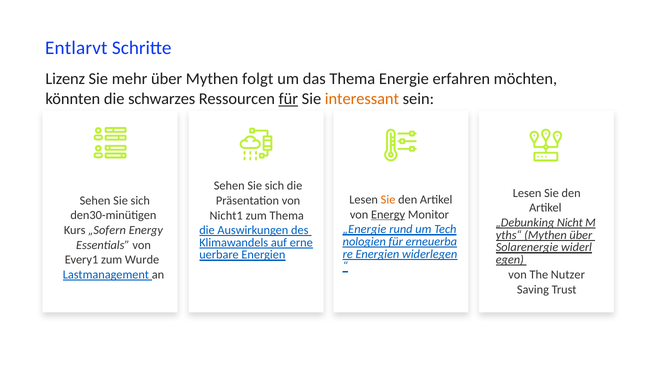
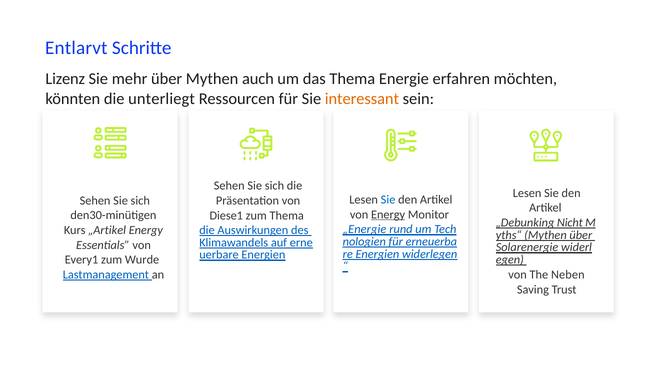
folgt: folgt -> auch
schwarzes: schwarzes -> unterliegt
für at (288, 99) underline: present -> none
Sie at (388, 200) colour: orange -> blue
Nicht1: Nicht1 -> Diese1
„Sofern: „Sofern -> „Artikel
Nutzer: Nutzer -> Neben
